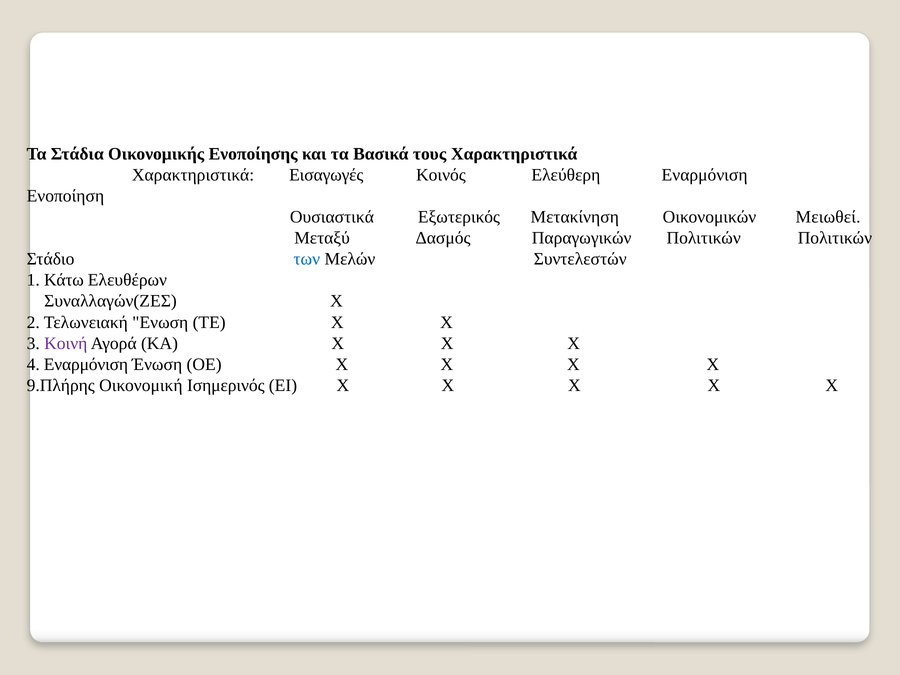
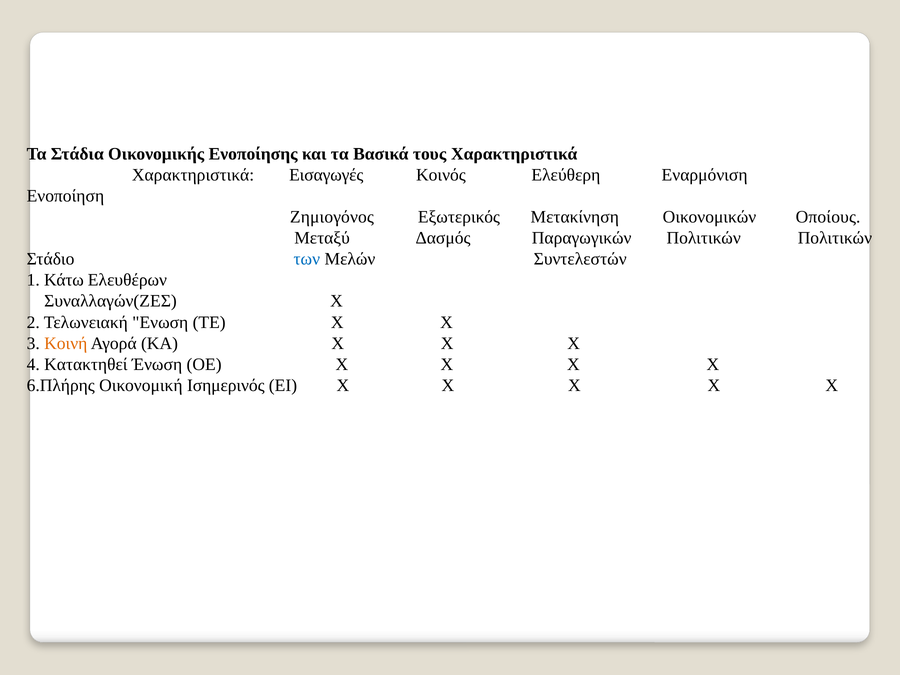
Ουσιαστικά: Ουσιαστικά -> Ζημιογόνος
Μειωθεί: Μειωθεί -> Οποίους
Κοινή colour: purple -> orange
4 Εναρμόνιση: Εναρμόνιση -> Κατακτηθεί
9.Πλήρης: 9.Πλήρης -> 6.Πλήρης
